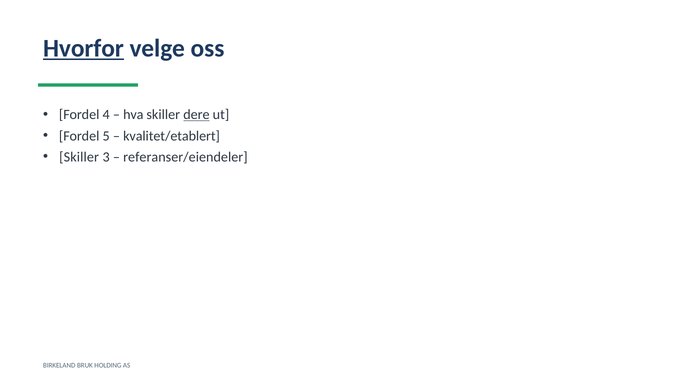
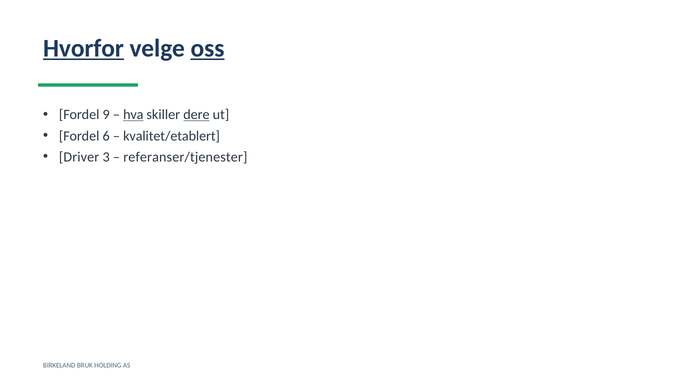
oss underline: none -> present
4: 4 -> 9
hva underline: none -> present
5: 5 -> 6
Skiller at (79, 157): Skiller -> Driver
referanser/eiendeler: referanser/eiendeler -> referanser/tjenester
